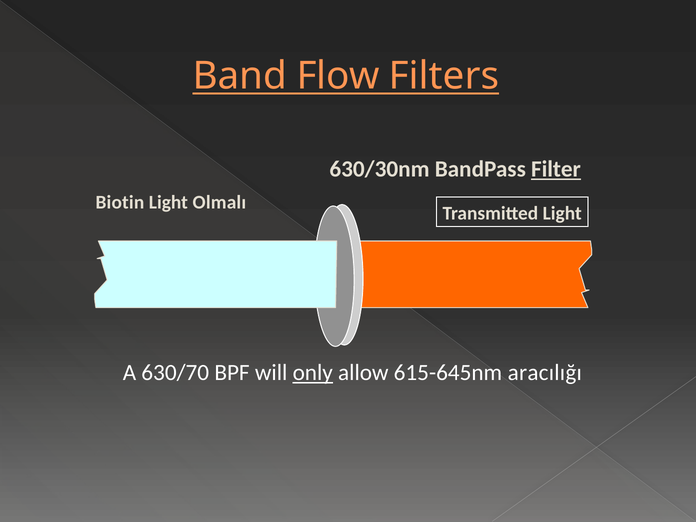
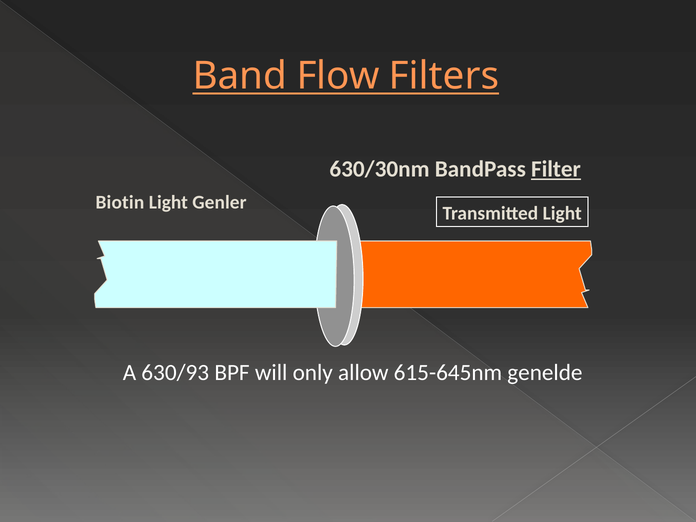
Olmalı: Olmalı -> Genler
630/70: 630/70 -> 630/93
only underline: present -> none
aracılığı: aracılığı -> genelde
